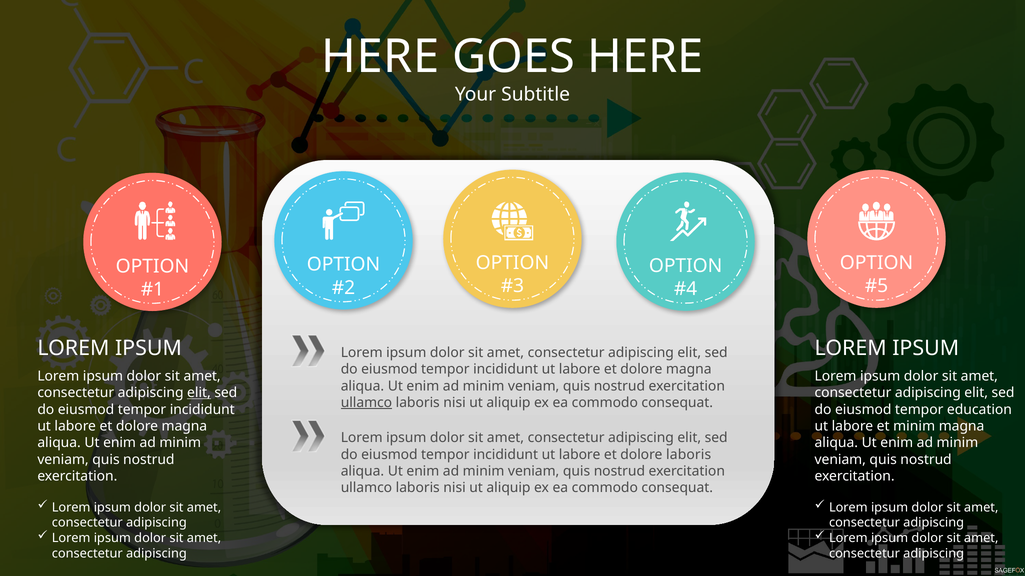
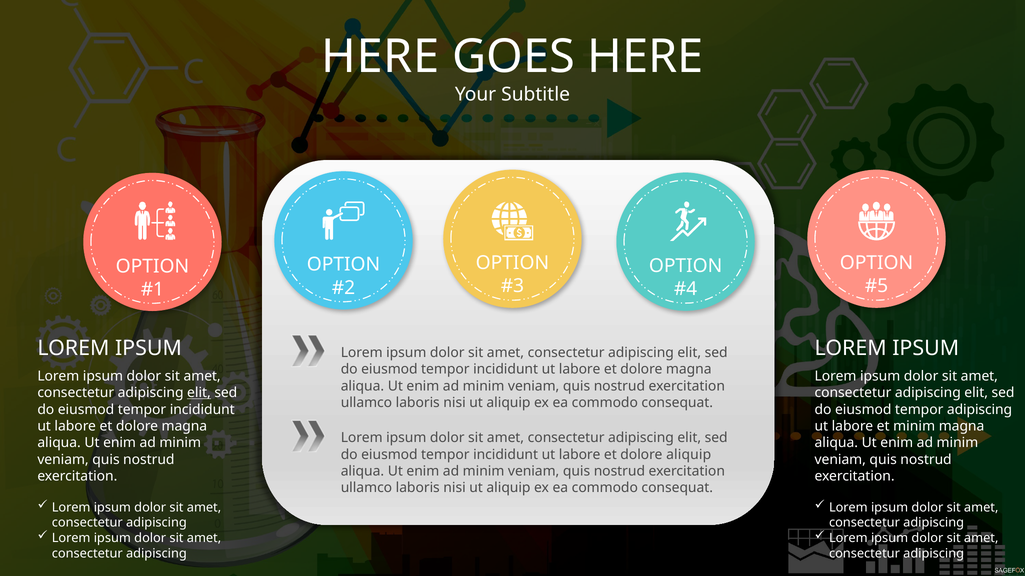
ullamco at (366, 403) underline: present -> none
tempor education: education -> adipiscing
dolore laboris: laboris -> aliquip
